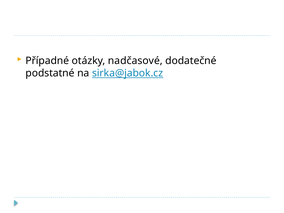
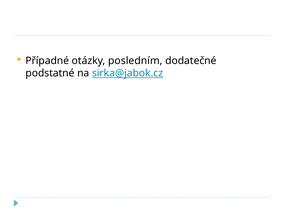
nadčasové: nadčasové -> posledním
